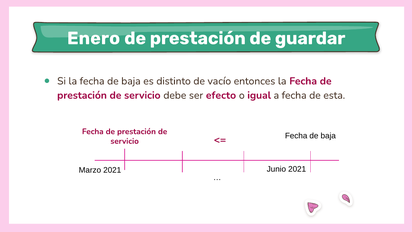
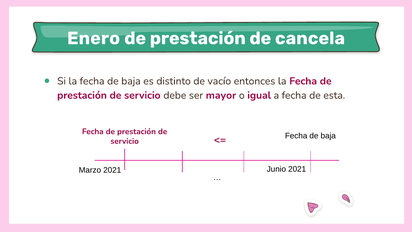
guardar: guardar -> cancela
efecto: efecto -> mayor
